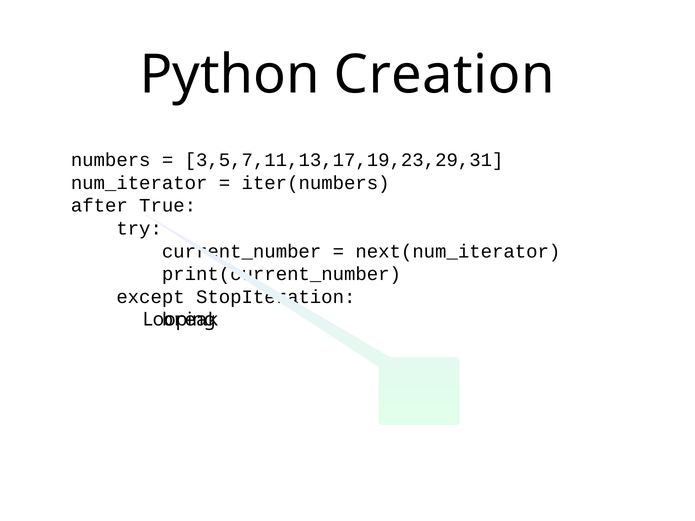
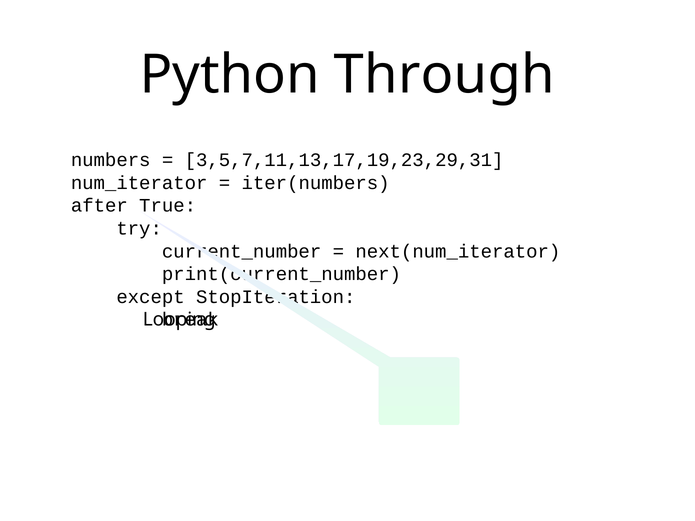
Creation: Creation -> Through
